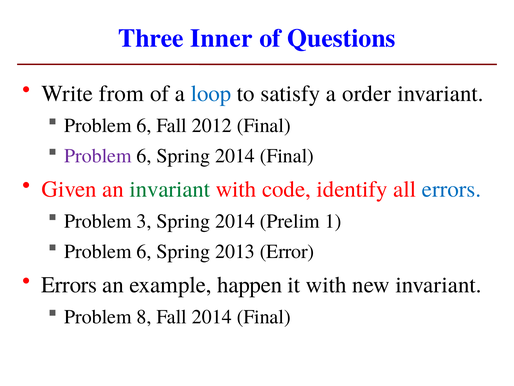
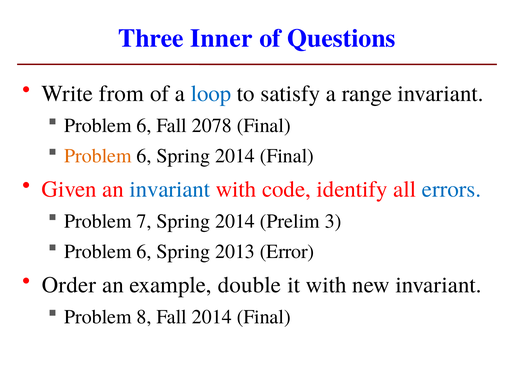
order: order -> range
2012: 2012 -> 2078
Problem at (98, 156) colour: purple -> orange
invariant at (170, 189) colour: green -> blue
3: 3 -> 7
1: 1 -> 3
Errors at (69, 284): Errors -> Order
happen: happen -> double
